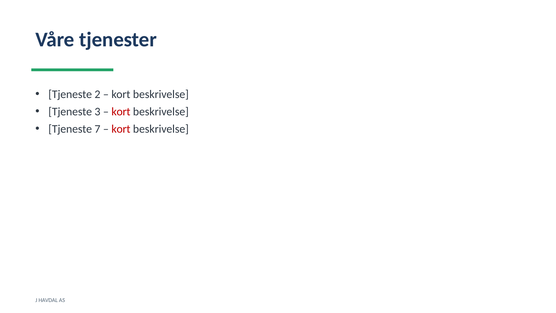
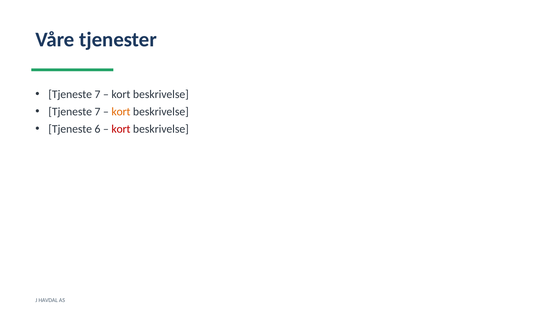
2 at (97, 94): 2 -> 7
3 at (97, 112): 3 -> 7
kort at (121, 112) colour: red -> orange
7: 7 -> 6
